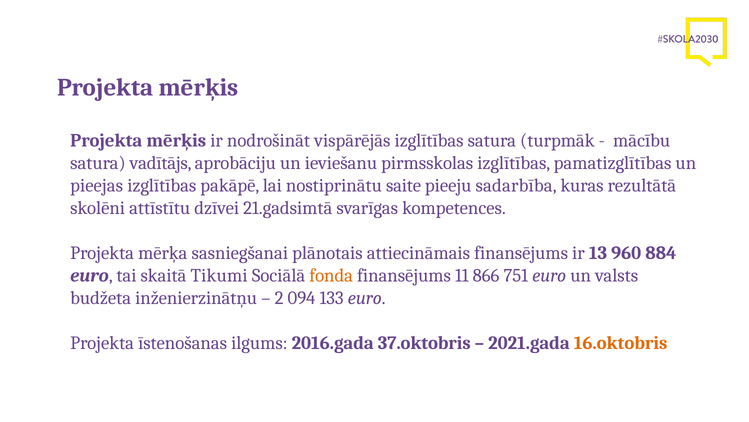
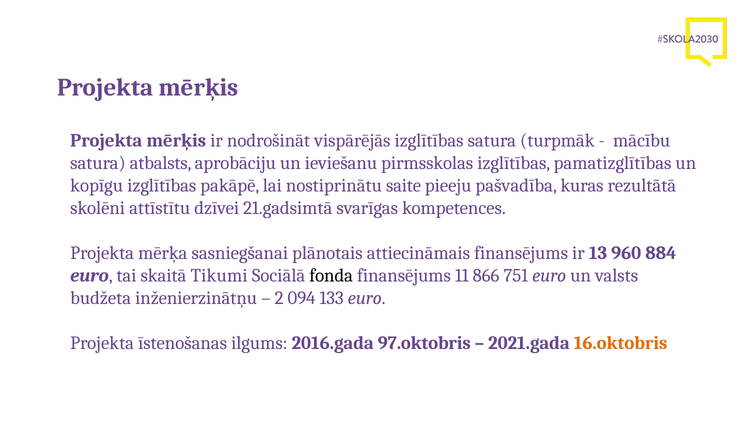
vadītājs: vadītājs -> atbalsts
pieejas: pieejas -> kopīgu
sadarbība: sadarbība -> pašvadība
fonda colour: orange -> black
37.oktobris: 37.oktobris -> 97.oktobris
